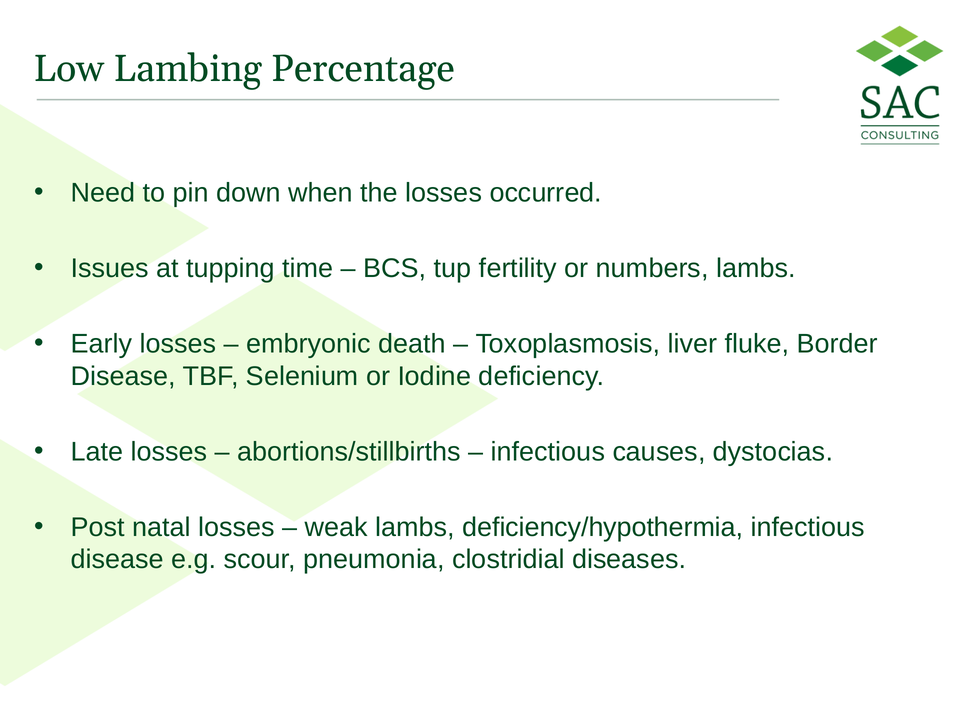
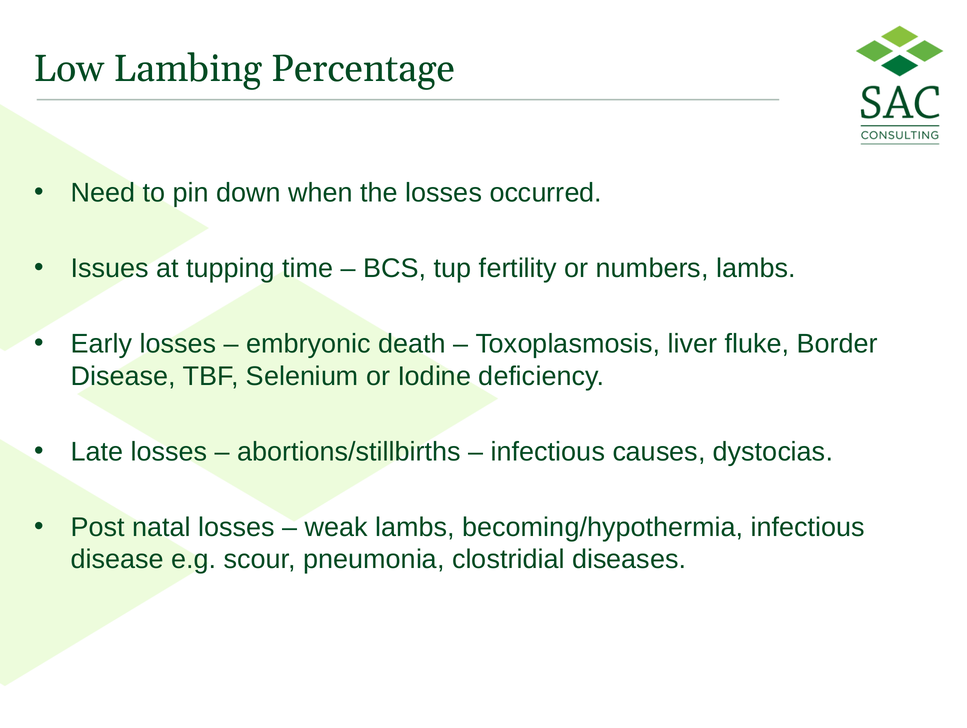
deficiency/hypothermia: deficiency/hypothermia -> becoming/hypothermia
